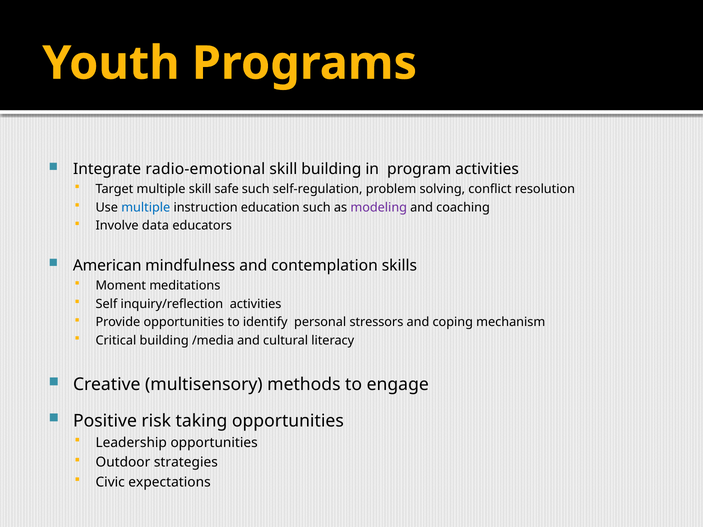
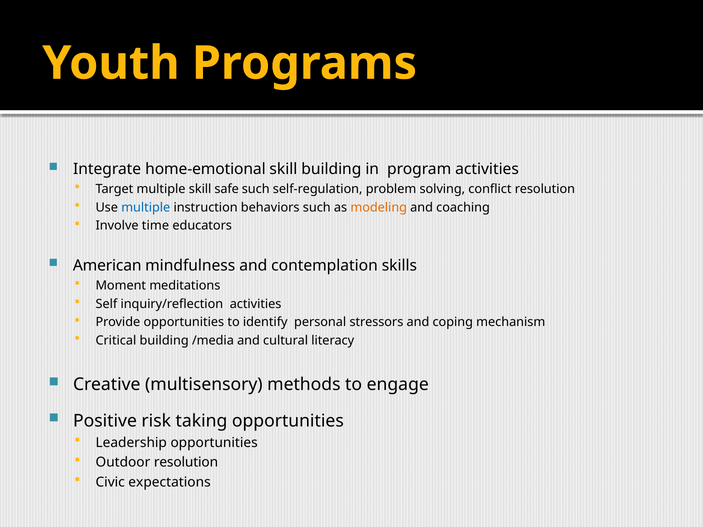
radio-emotional: radio-emotional -> home-emotional
education: education -> behaviors
modeling colour: purple -> orange
data: data -> time
Outdoor strategies: strategies -> resolution
